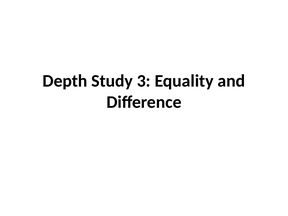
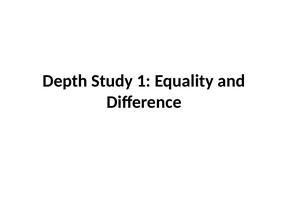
3: 3 -> 1
